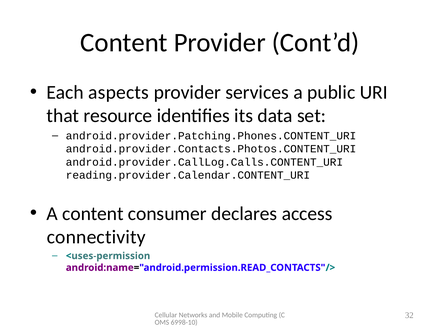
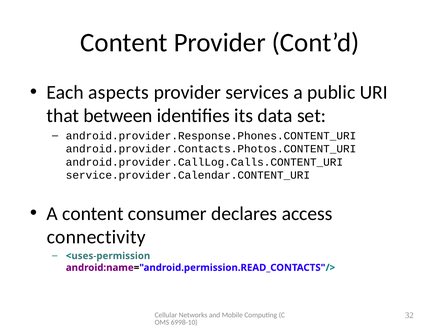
resource: resource -> between
android.provider.Patching.Phones.CONTENT_URI: android.provider.Patching.Phones.CONTENT_URI -> android.provider.Response.Phones.CONTENT_URI
reading.provider.Calendar.CONTENT_URI: reading.provider.Calendar.CONTENT_URI -> service.provider.Calendar.CONTENT_URI
